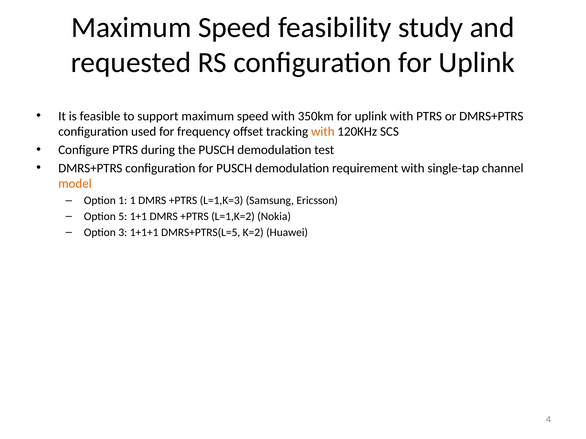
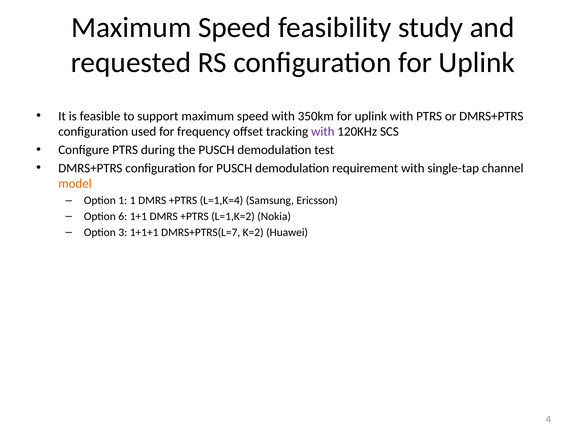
with at (323, 132) colour: orange -> purple
L=1,K=3: L=1,K=3 -> L=1,K=4
5: 5 -> 6
DMRS+PTRS(L=5: DMRS+PTRS(L=5 -> DMRS+PTRS(L=7
